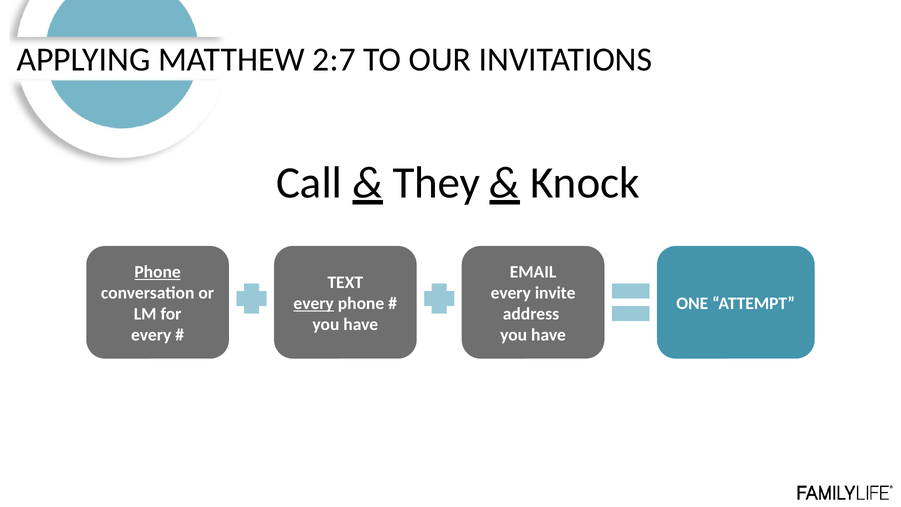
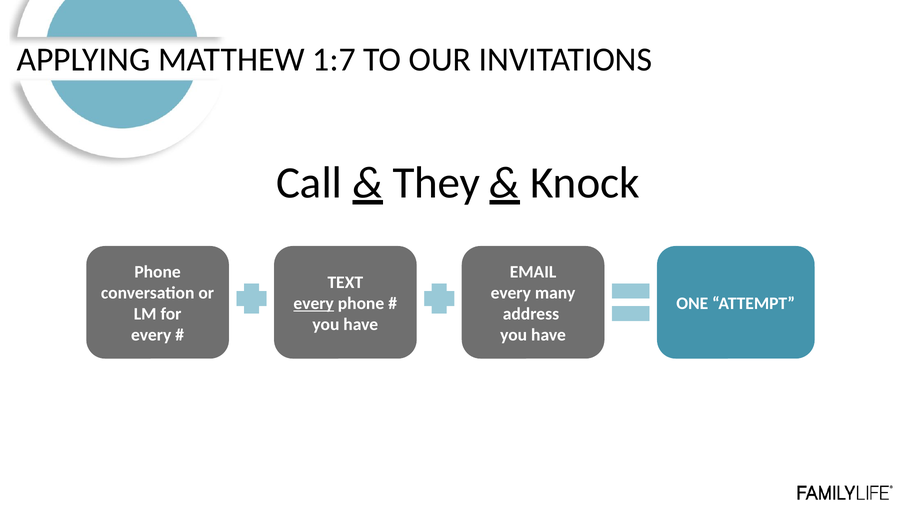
2:7: 2:7 -> 1:7
Phone at (158, 272) underline: present -> none
invite: invite -> many
